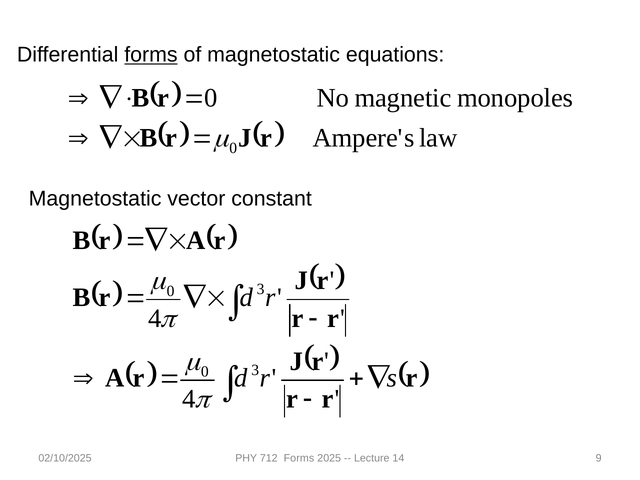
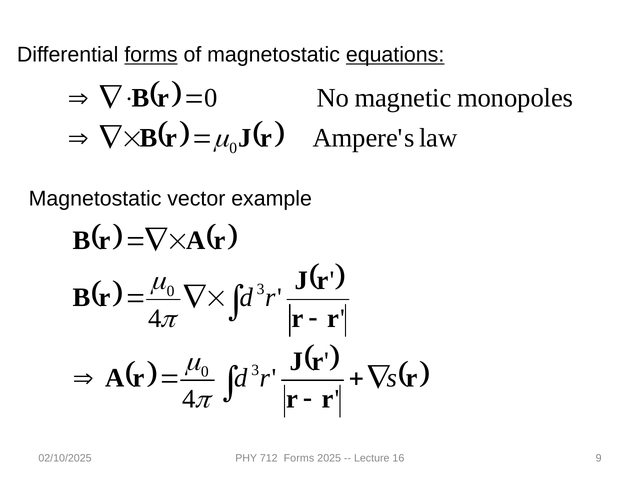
equations underline: none -> present
constant: constant -> example
14: 14 -> 16
